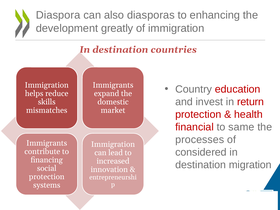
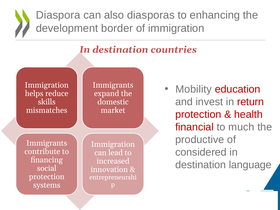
greatly: greatly -> border
Country: Country -> Mobility
same: same -> much
processes: processes -> productive
migration: migration -> language
